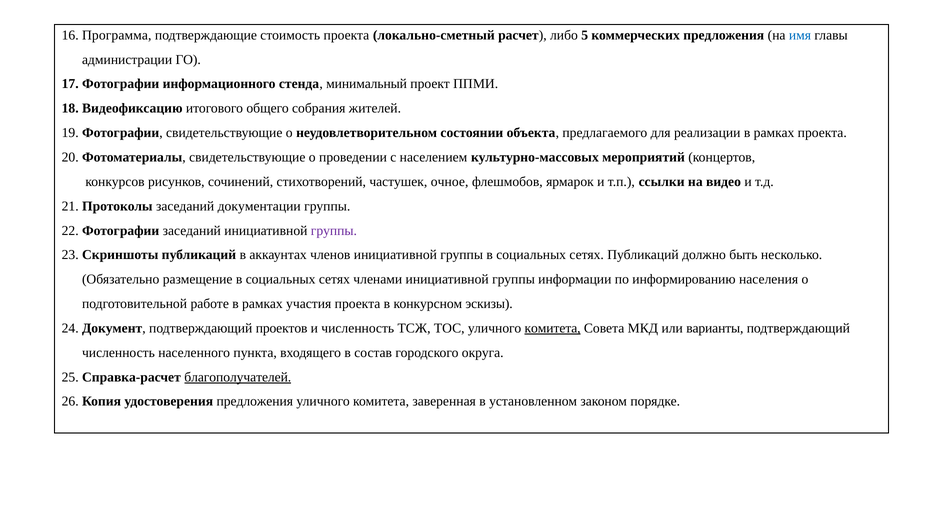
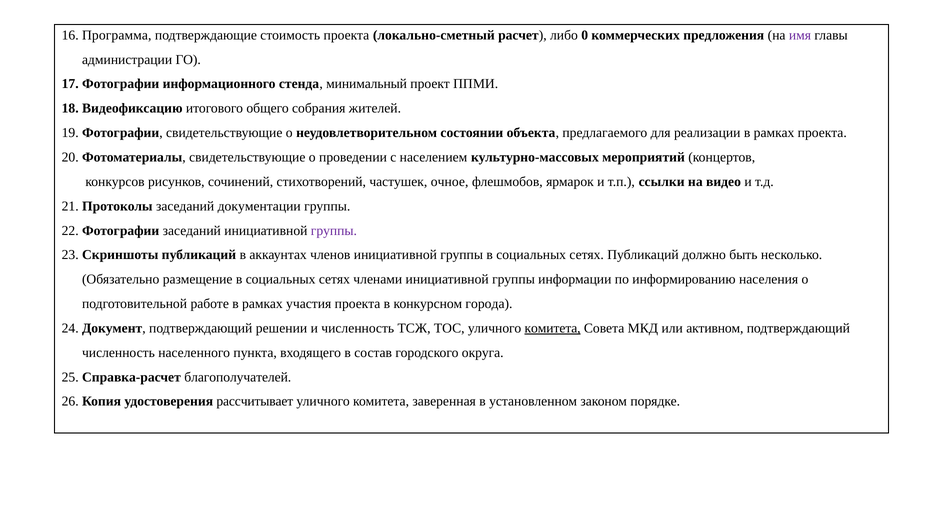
5: 5 -> 0
имя colour: blue -> purple
эскизы: эскизы -> города
проектов: проектов -> решении
варианты: варианты -> активном
благополучателей underline: present -> none
удостоверения предложения: предложения -> рассчитывает
